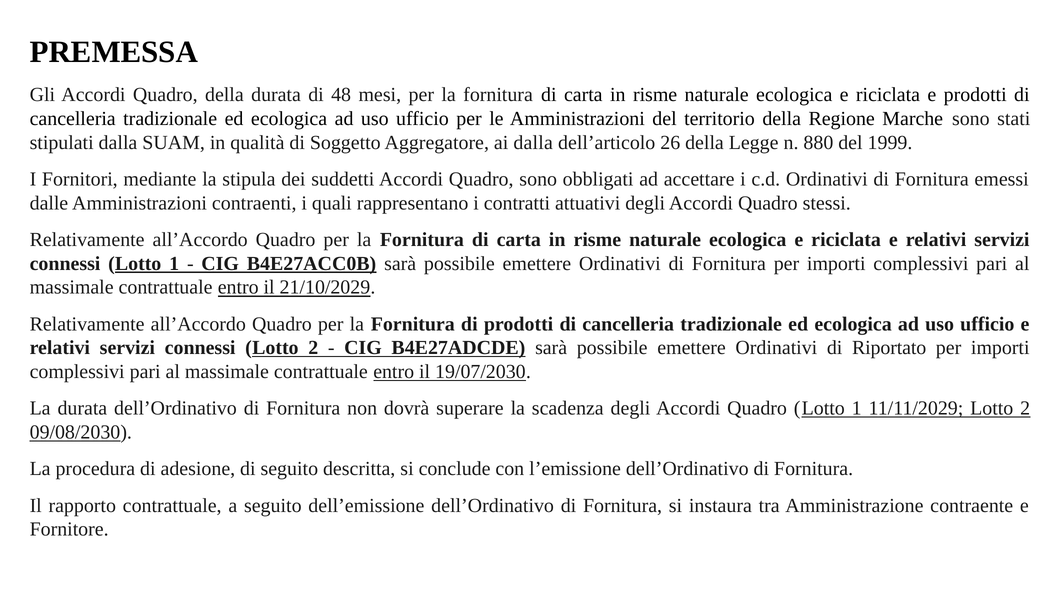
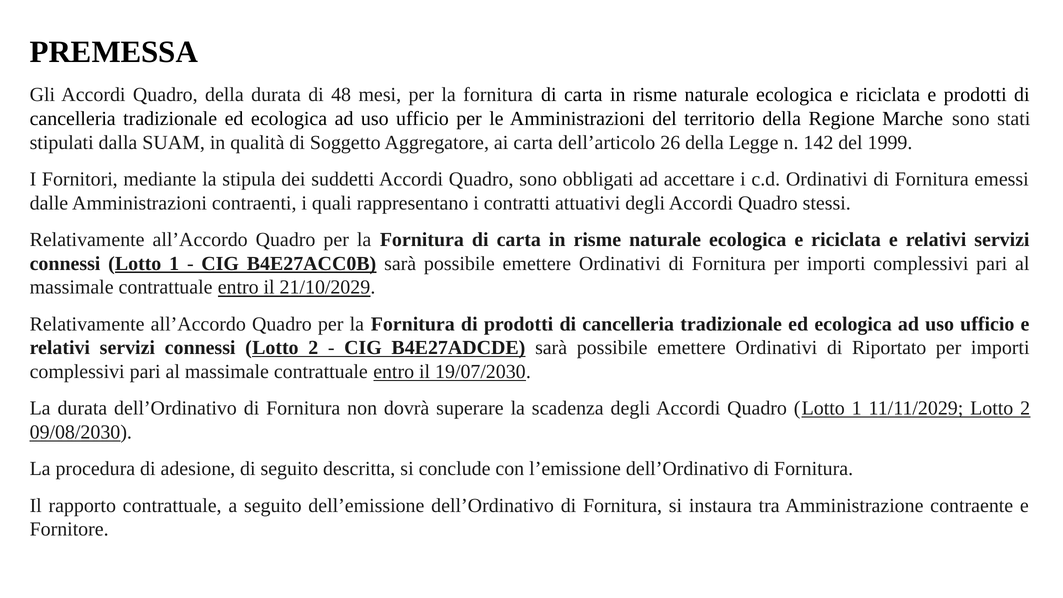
ai dalla: dalla -> carta
880: 880 -> 142
